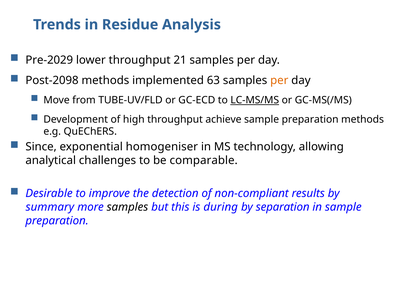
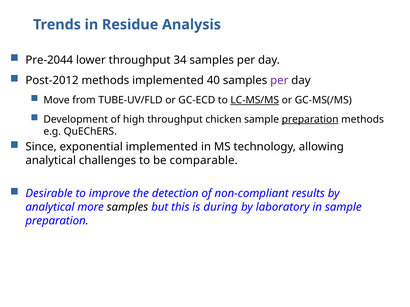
Pre-2029: Pre-2029 -> Pre-2044
21: 21 -> 34
Post-2098: Post-2098 -> Post-2012
63: 63 -> 40
per at (279, 81) colour: orange -> purple
achieve: achieve -> chicken
preparation at (310, 120) underline: none -> present
exponential homogeniser: homogeniser -> implemented
summary at (50, 208): summary -> analytical
separation: separation -> laboratory
